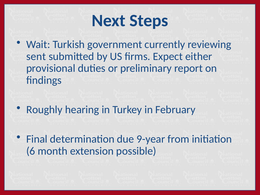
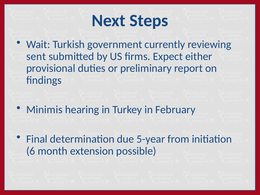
Roughly: Roughly -> Minimis
9-year: 9-year -> 5-year
